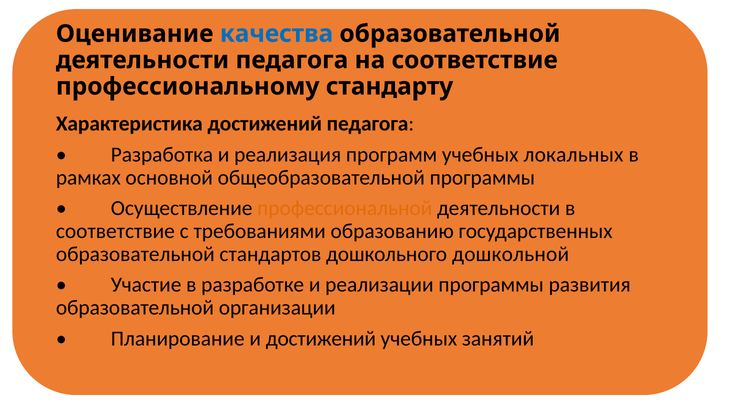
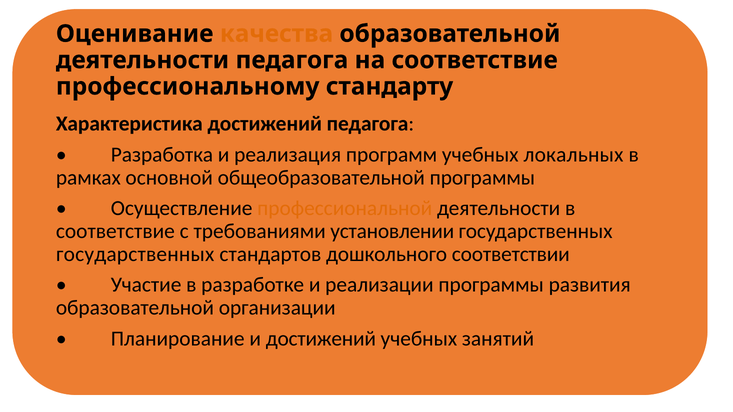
качества colour: blue -> orange
образованию: образованию -> установлении
образовательной at (135, 254): образовательной -> государственных
дошкольной: дошкольной -> соответствии
